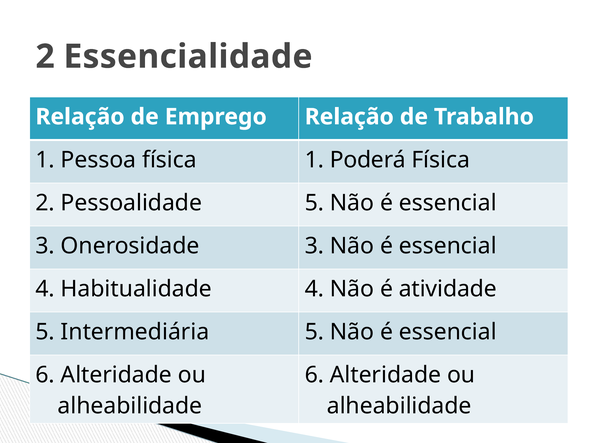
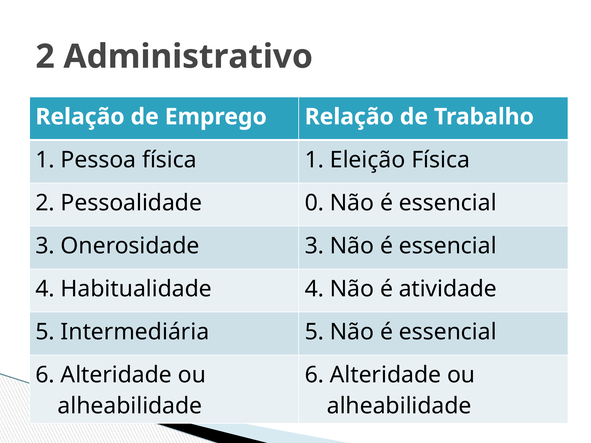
Essencialidade: Essencialidade -> Administrativo
Poderá: Poderá -> Eleição
Pessoalidade 5: 5 -> 0
